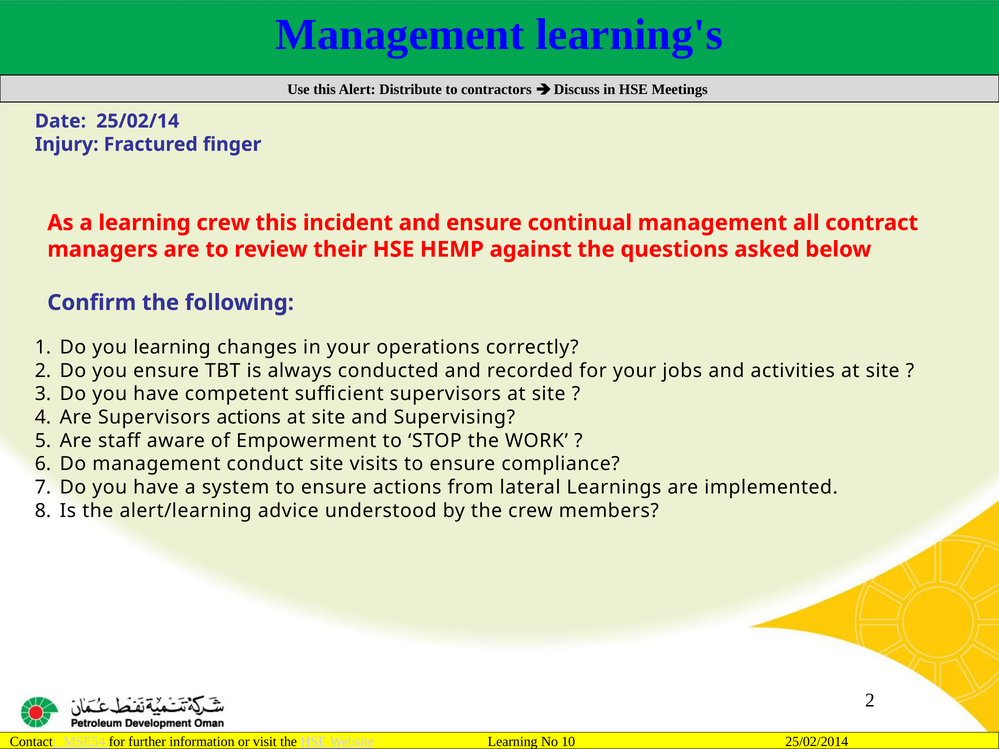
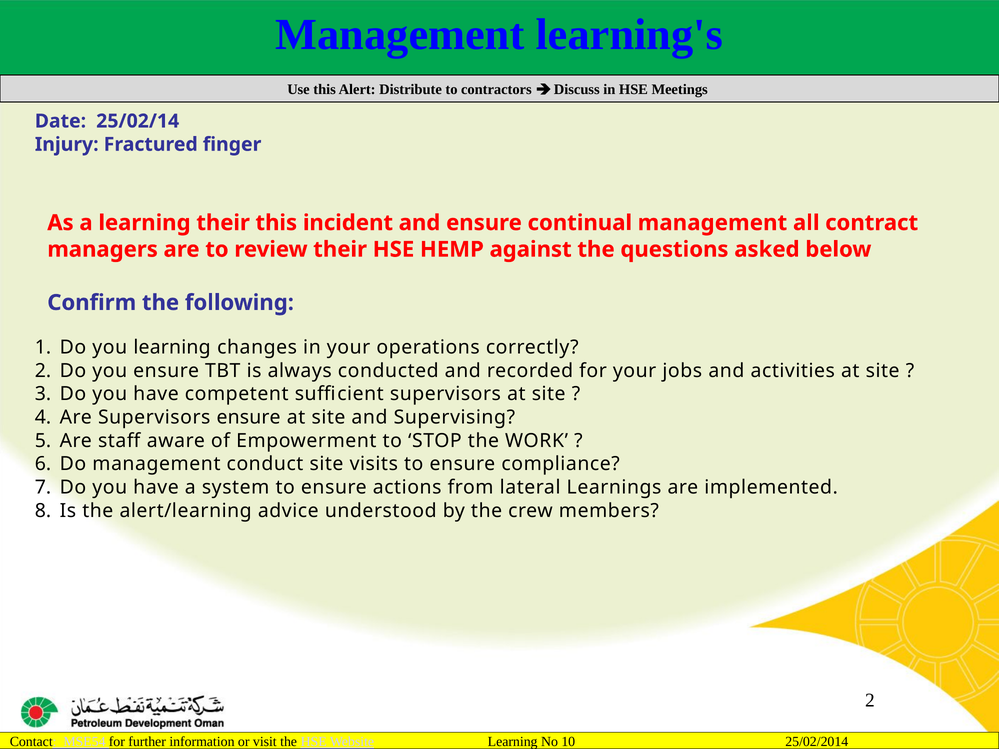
learning crew: crew -> their
Supervisors actions: actions -> ensure
